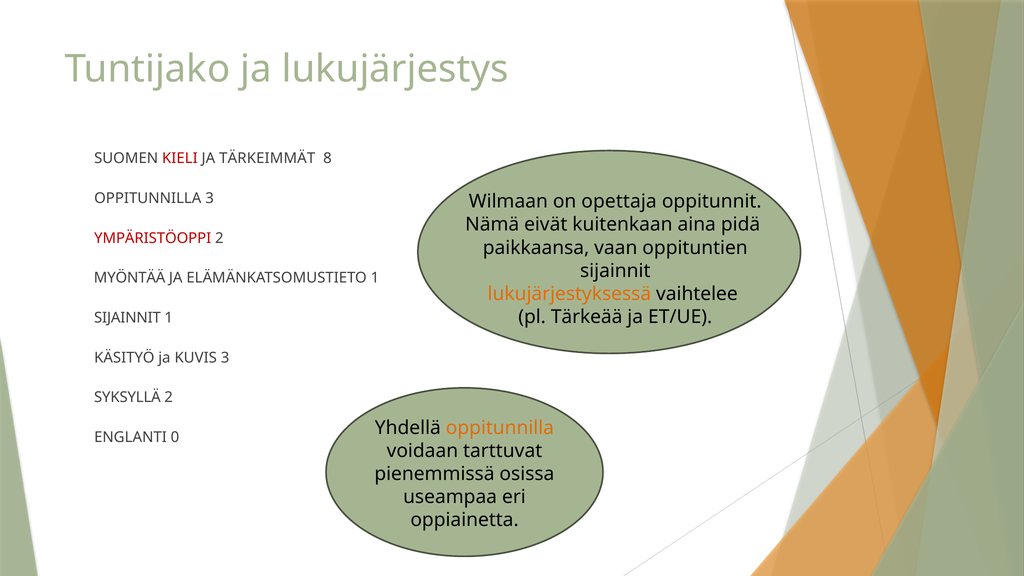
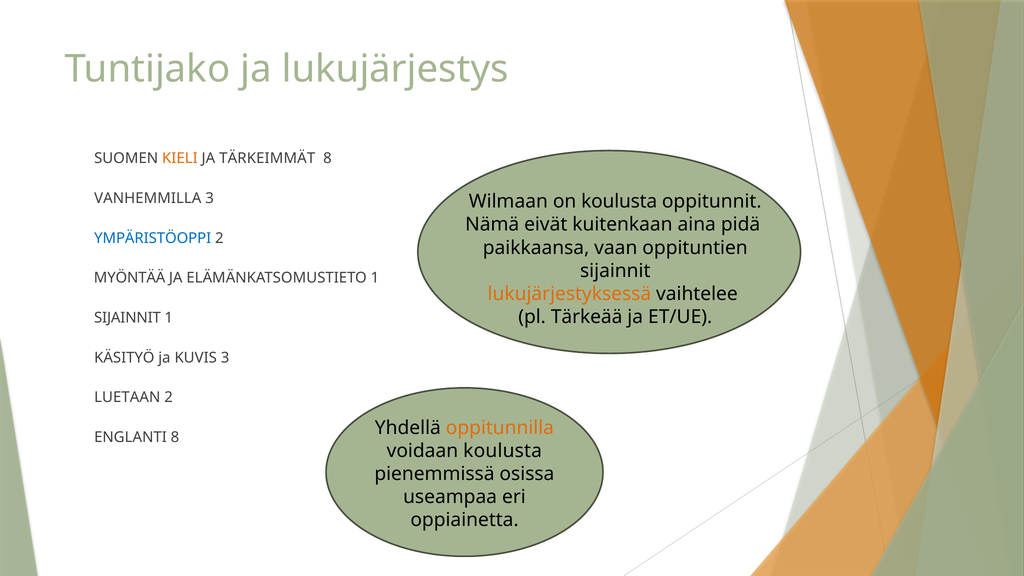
KIELI colour: red -> orange
OPPITUNNILLA at (148, 198): OPPITUNNILLA -> VANHEMMILLA
on opettaja: opettaja -> koulusta
YMPÄRISTÖOPPI colour: red -> blue
SYKSYLLÄ: SYKSYLLÄ -> LUETAAN
ENGLANTI 0: 0 -> 8
voidaan tarttuvat: tarttuvat -> koulusta
